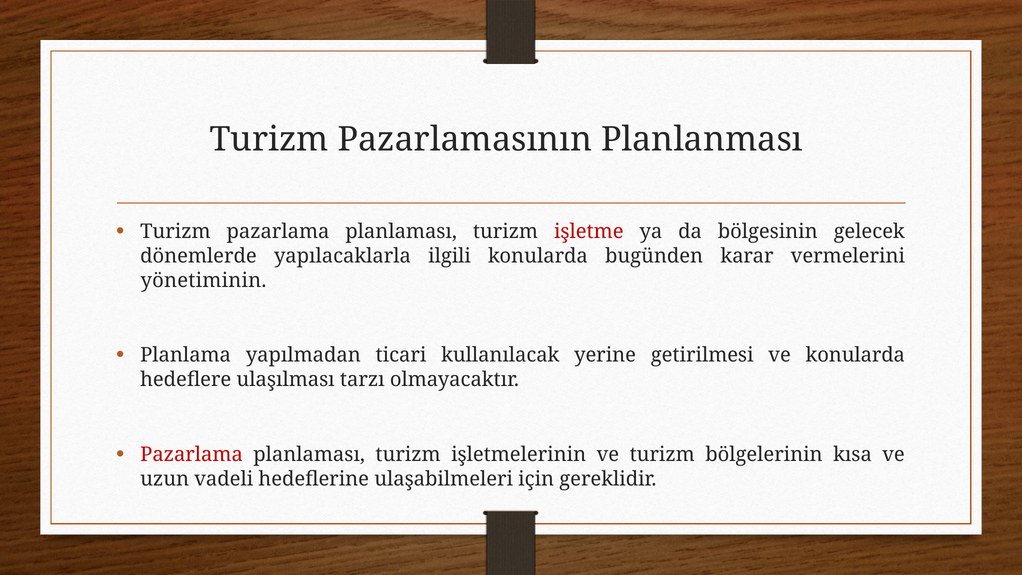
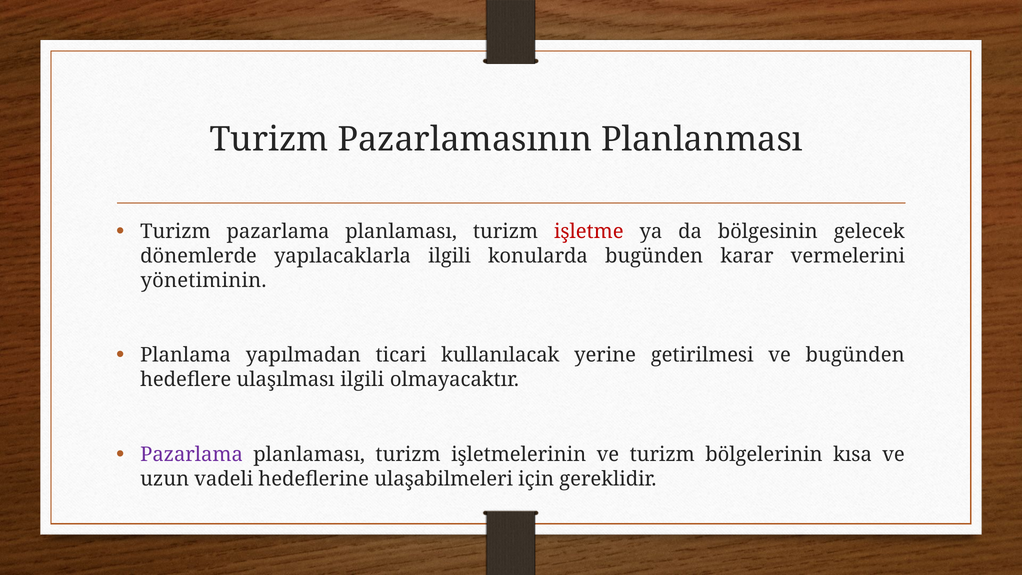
ve konularda: konularda -> bugünden
ulaşılması tarzı: tarzı -> ilgili
Pazarlama at (192, 454) colour: red -> purple
